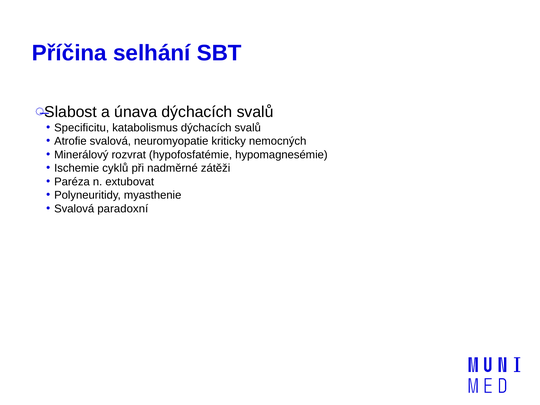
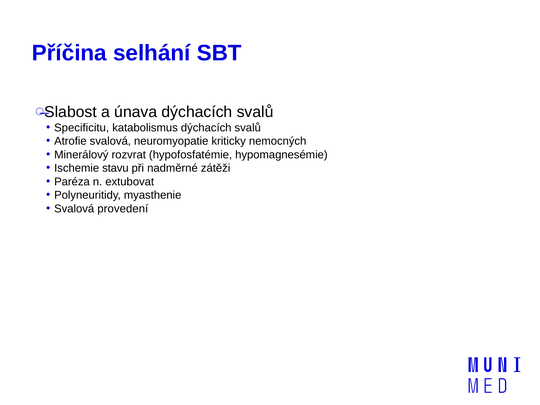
cyklů: cyklů -> stavu
paradoxní: paradoxní -> provedení
